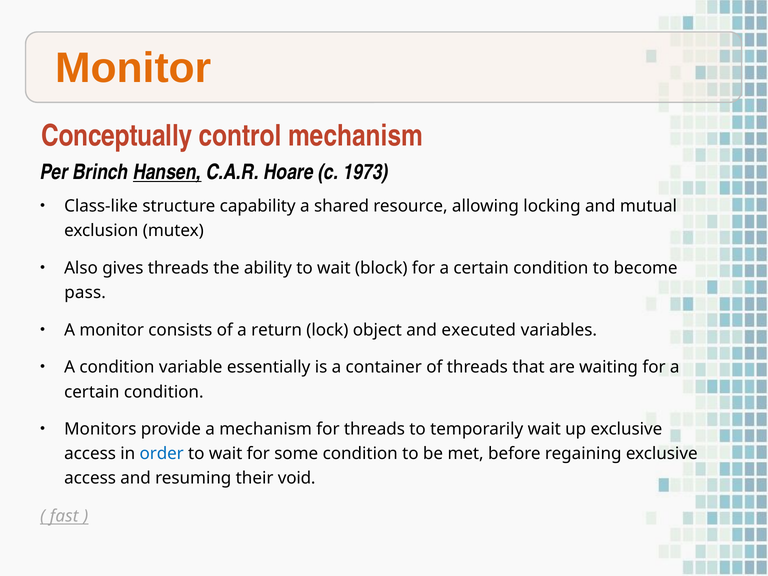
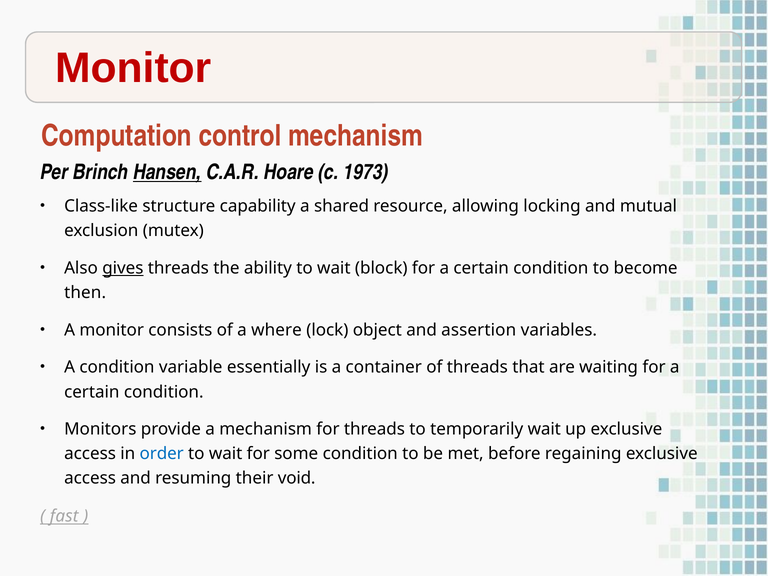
Monitor at (133, 68) colour: orange -> red
Conceptually: Conceptually -> Computation
gives underline: none -> present
pass: pass -> then
return: return -> where
executed: executed -> assertion
